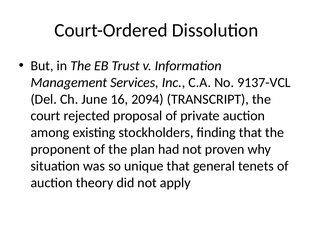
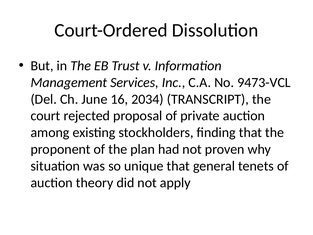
9137-VCL: 9137-VCL -> 9473-VCL
2094: 2094 -> 2034
